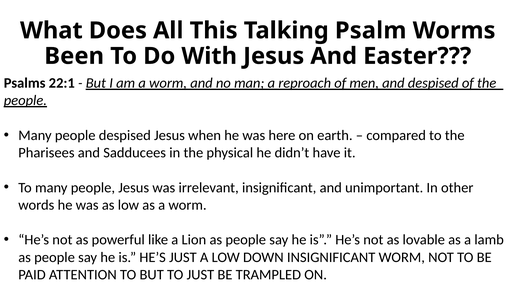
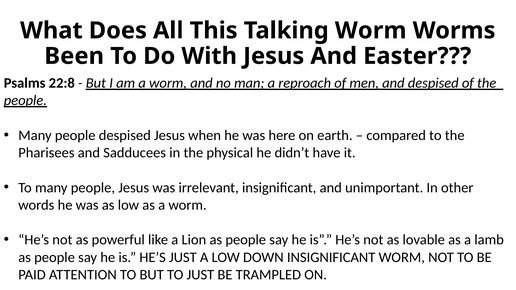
Talking Psalm: Psalm -> Worm
22:1: 22:1 -> 22:8
